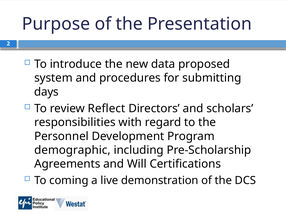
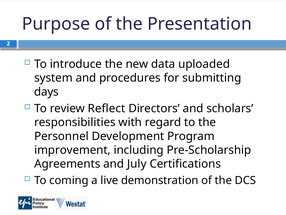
proposed: proposed -> uploaded
demographic: demographic -> improvement
Will: Will -> July
